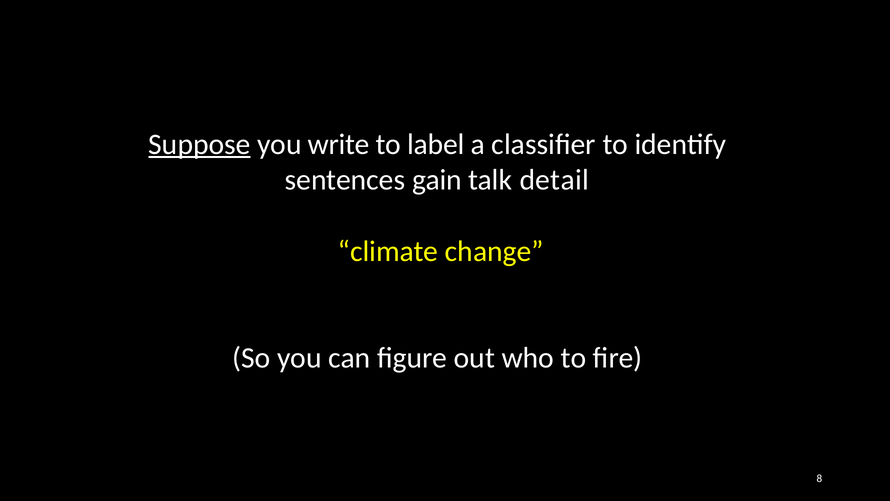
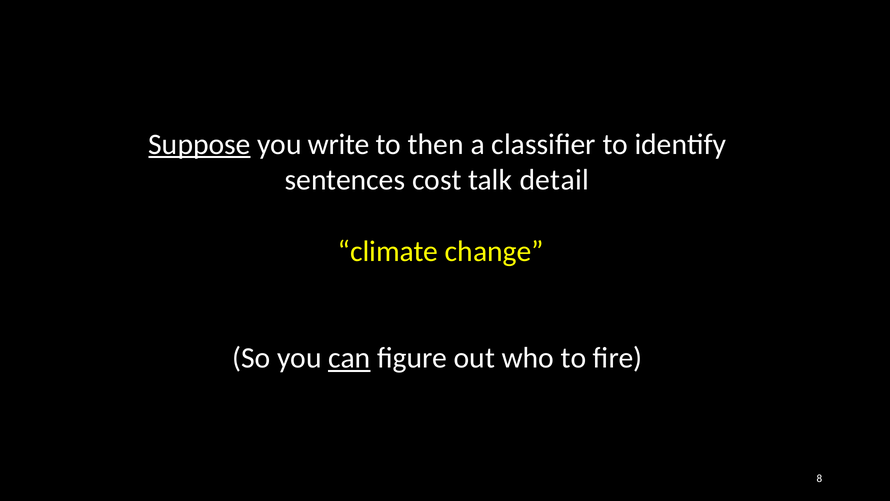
label: label -> then
gain: gain -> cost
can underline: none -> present
